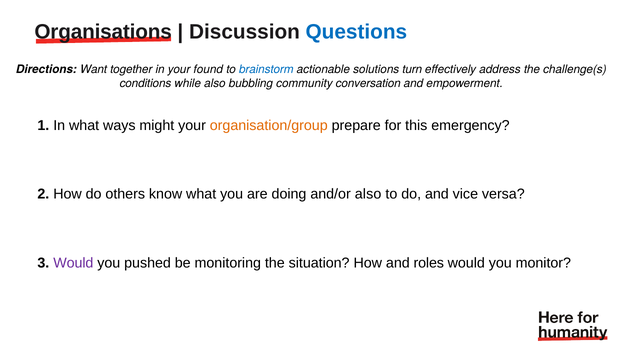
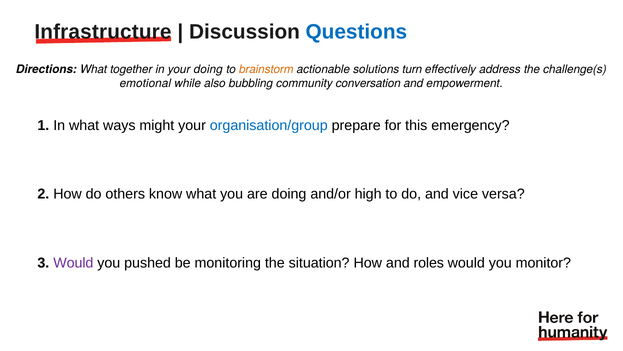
Organisations: Organisations -> Infrastructure
Directions Want: Want -> What
your found: found -> doing
brainstorm colour: blue -> orange
conditions: conditions -> emotional
organisation/group colour: orange -> blue
and/or also: also -> high
